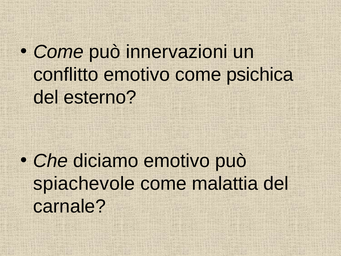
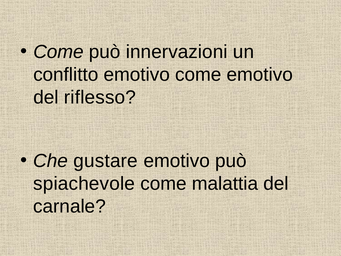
come psichica: psichica -> emotivo
esterno: esterno -> riflesso
diciamo: diciamo -> gustare
